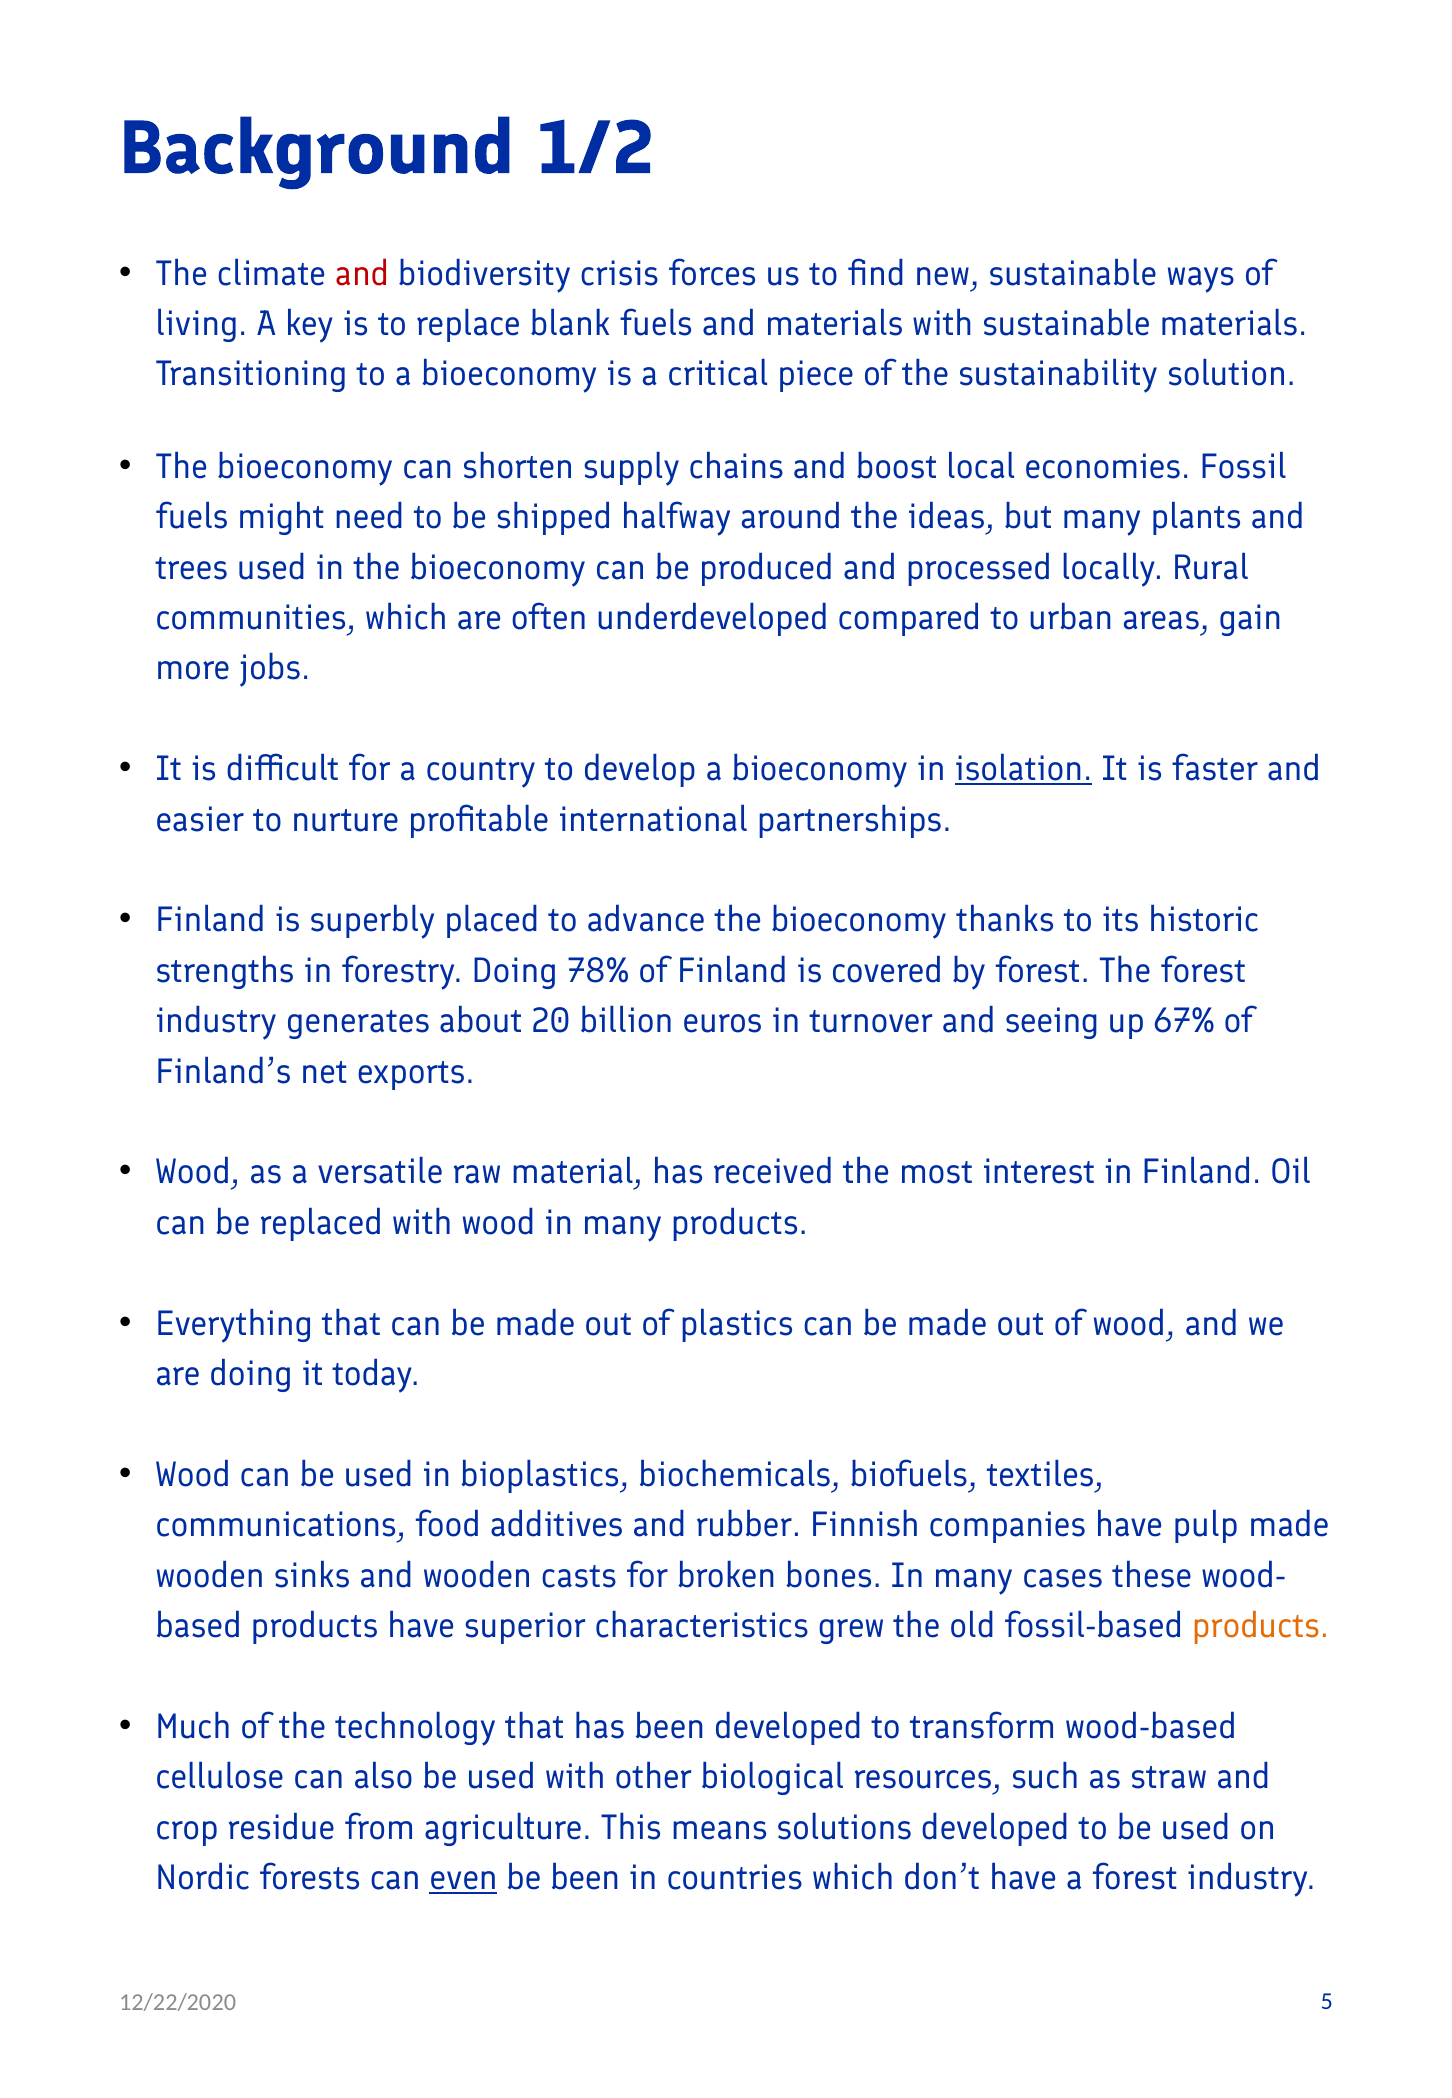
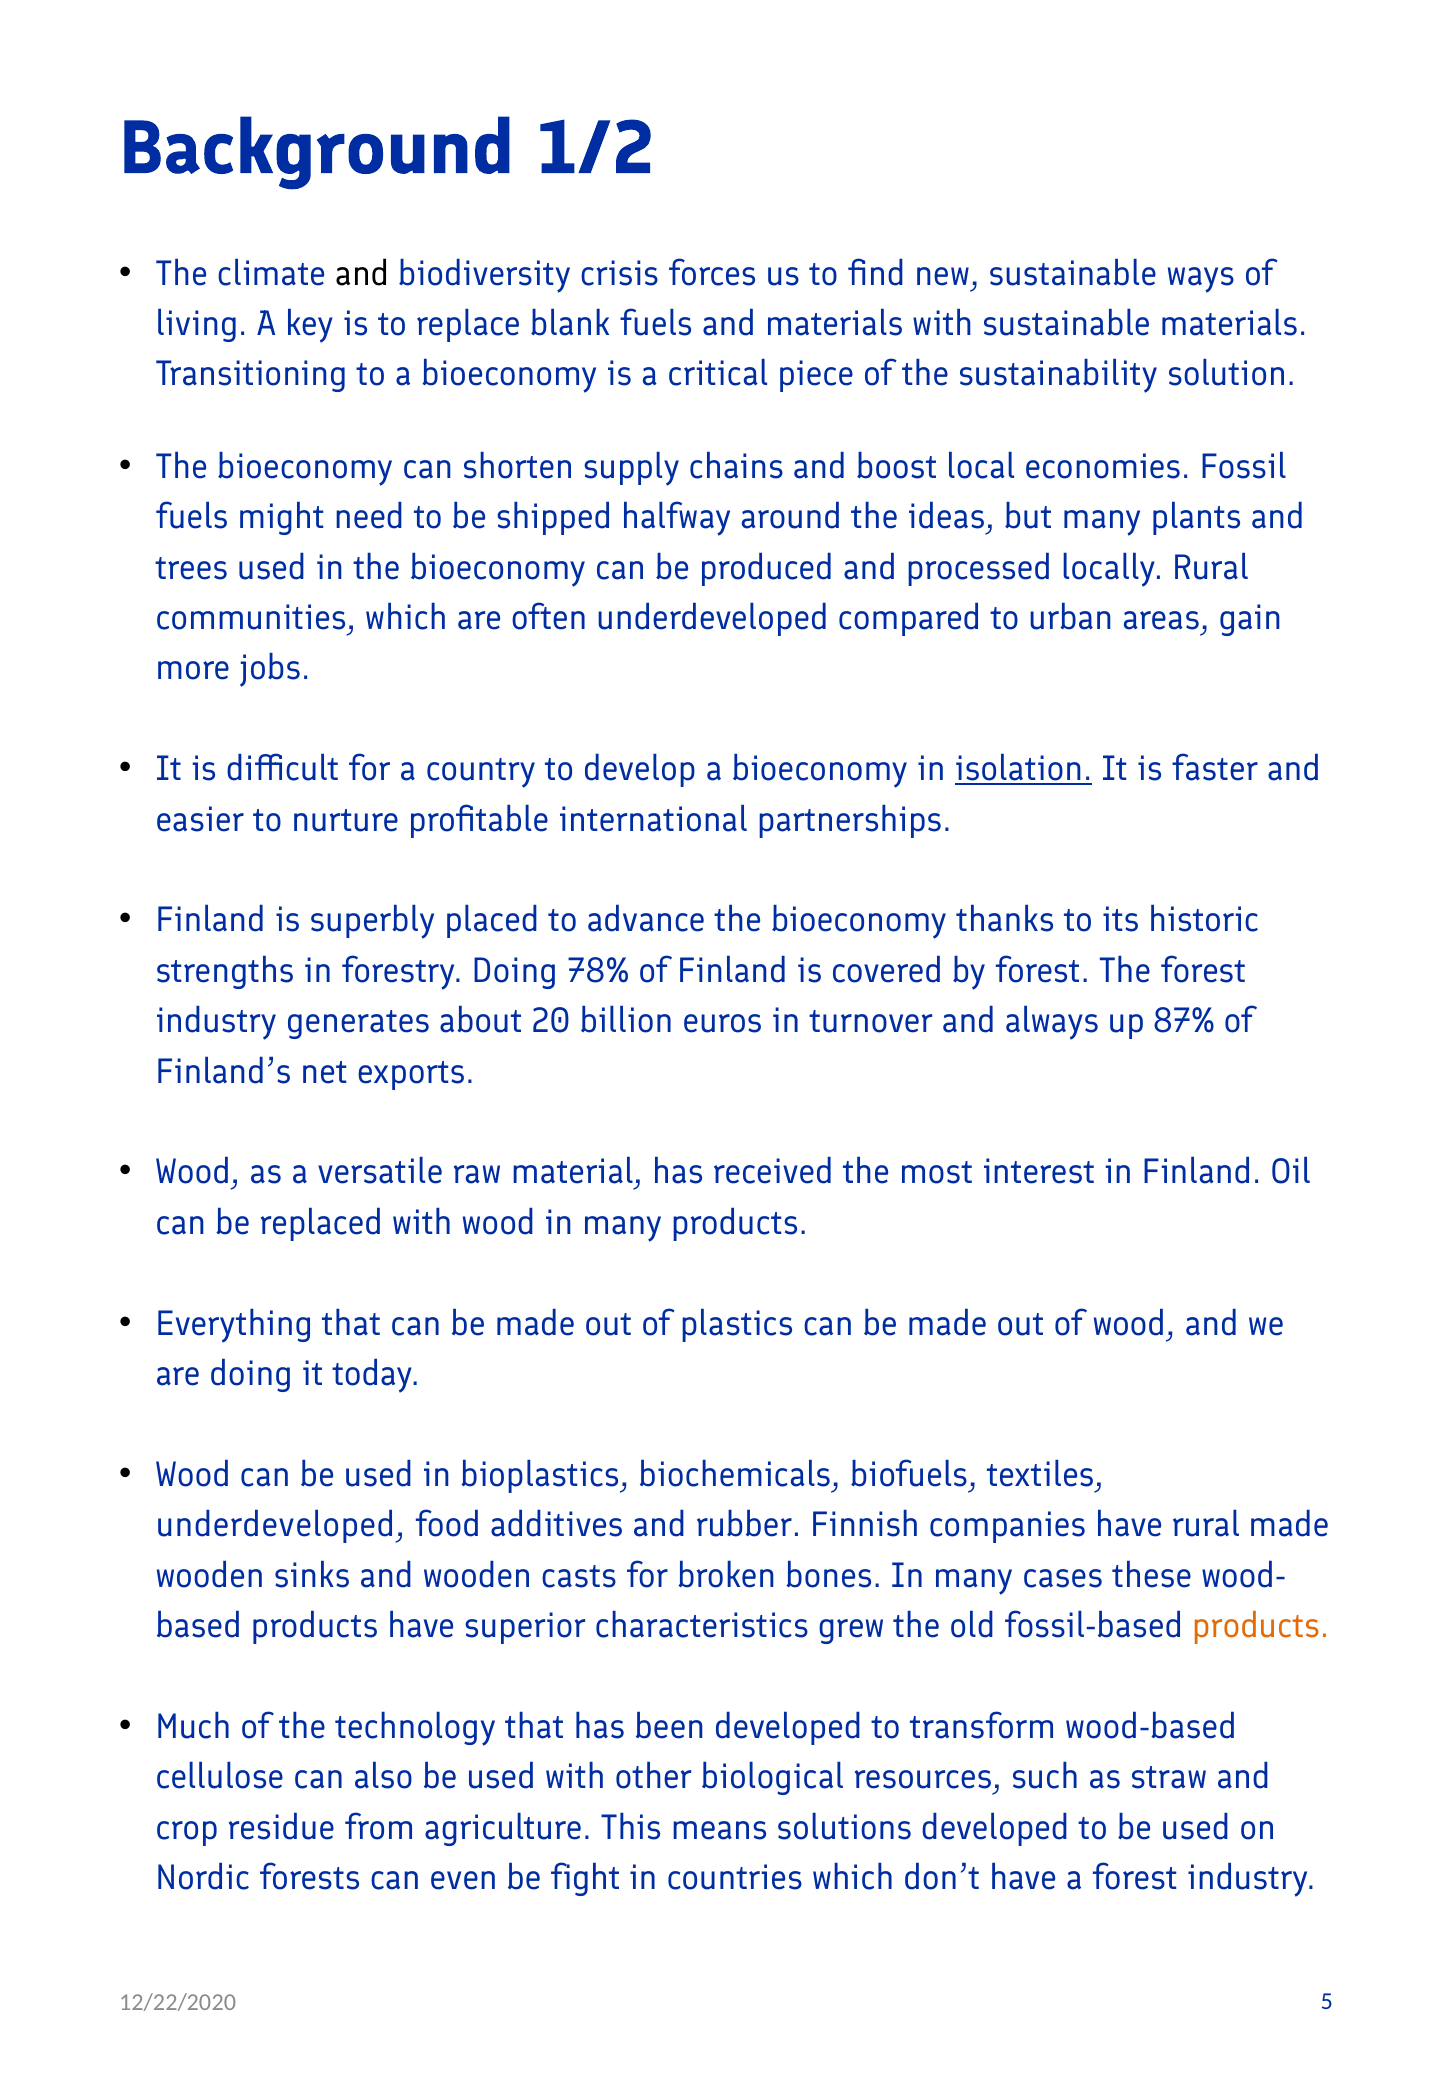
and at (362, 273) colour: red -> black
seeing: seeing -> always
67%: 67% -> 87%
communications at (281, 1525): communications -> underdeveloped
have pulp: pulp -> rural
even underline: present -> none
be been: been -> fight
